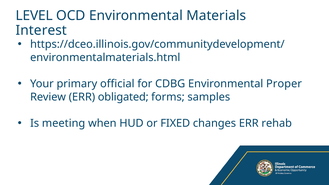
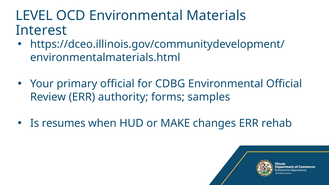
Environmental Proper: Proper -> Official
obligated: obligated -> authority
meeting: meeting -> resumes
FIXED: FIXED -> MAKE
